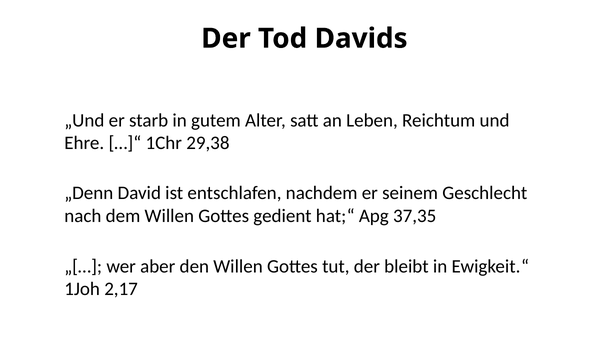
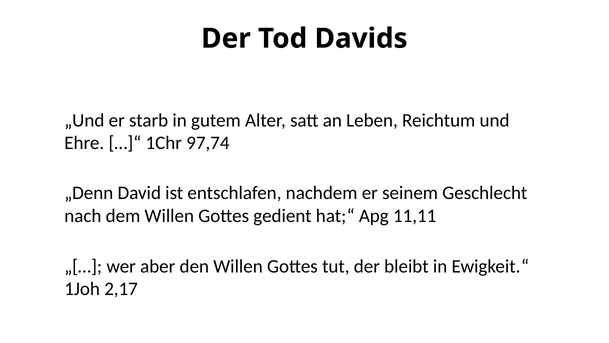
29,38: 29,38 -> 97,74
37,35: 37,35 -> 11,11
